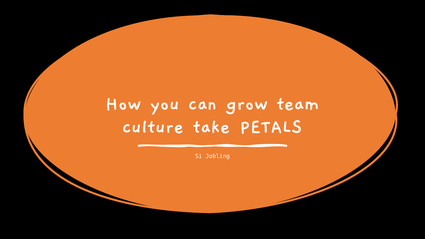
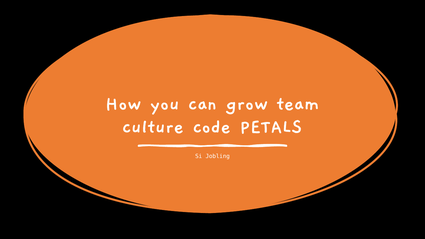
take: take -> code
